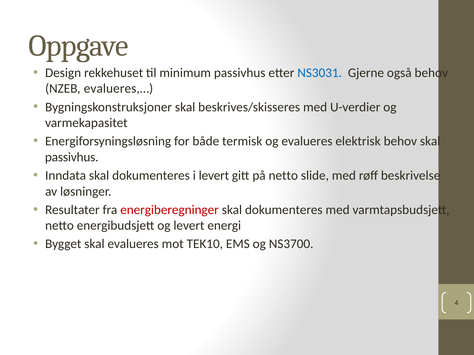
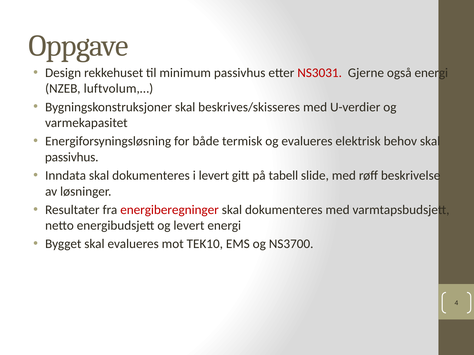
NS3031 colour: blue -> red
også behov: behov -> energi
evalueres,…: evalueres,… -> luftvolum,…
på netto: netto -> tabell
